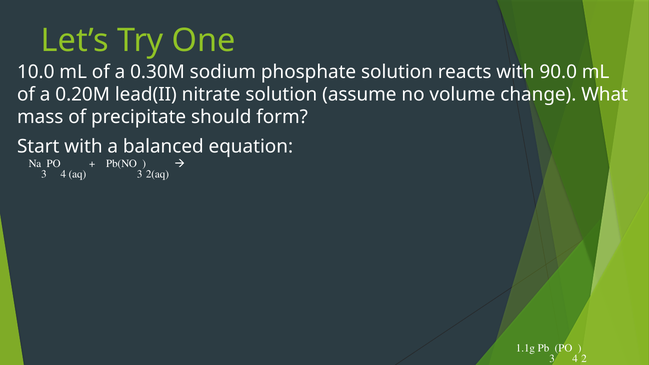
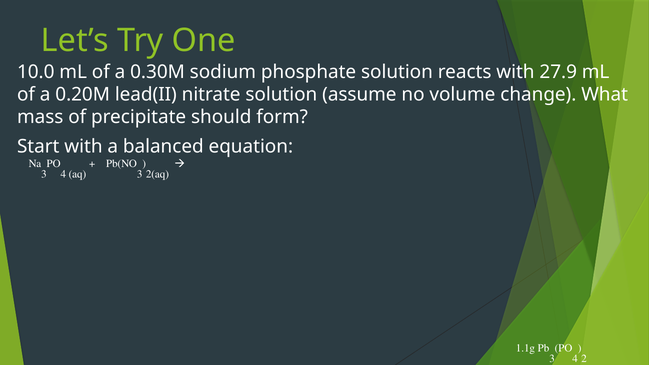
90.0: 90.0 -> 27.9
